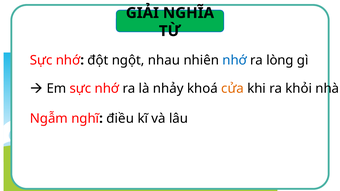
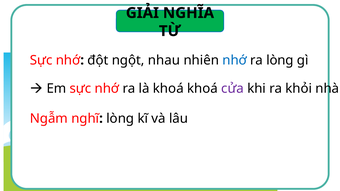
là nhảy: nhảy -> khoá
cửa colour: orange -> purple
điều at (120, 119): điều -> lòng
